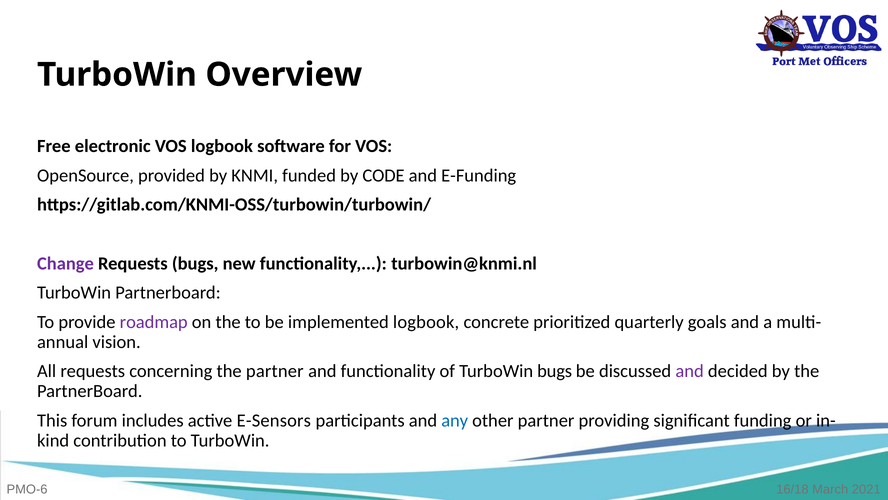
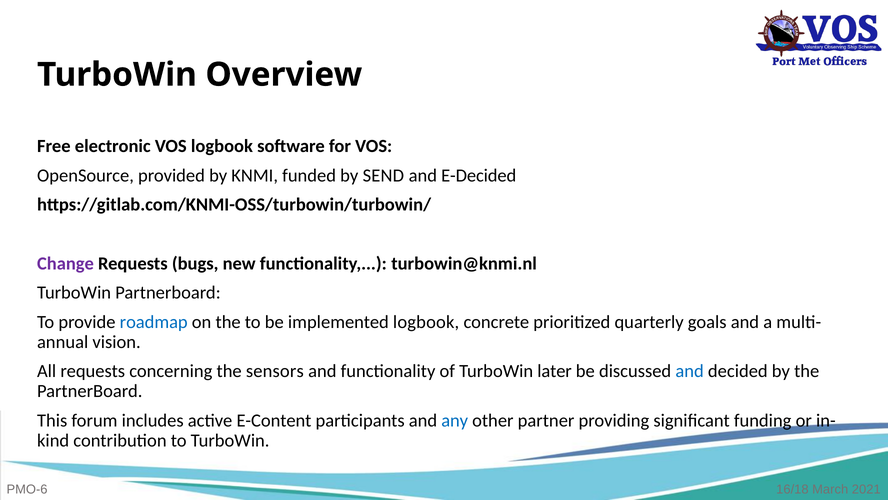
CODE: CODE -> SEND
E-Funding: E-Funding -> E-Decided
roadmap colour: purple -> blue
the partner: partner -> sensors
TurboWin bugs: bugs -> later
and at (690, 371) colour: purple -> blue
E-Sensors: E-Sensors -> E-Content
